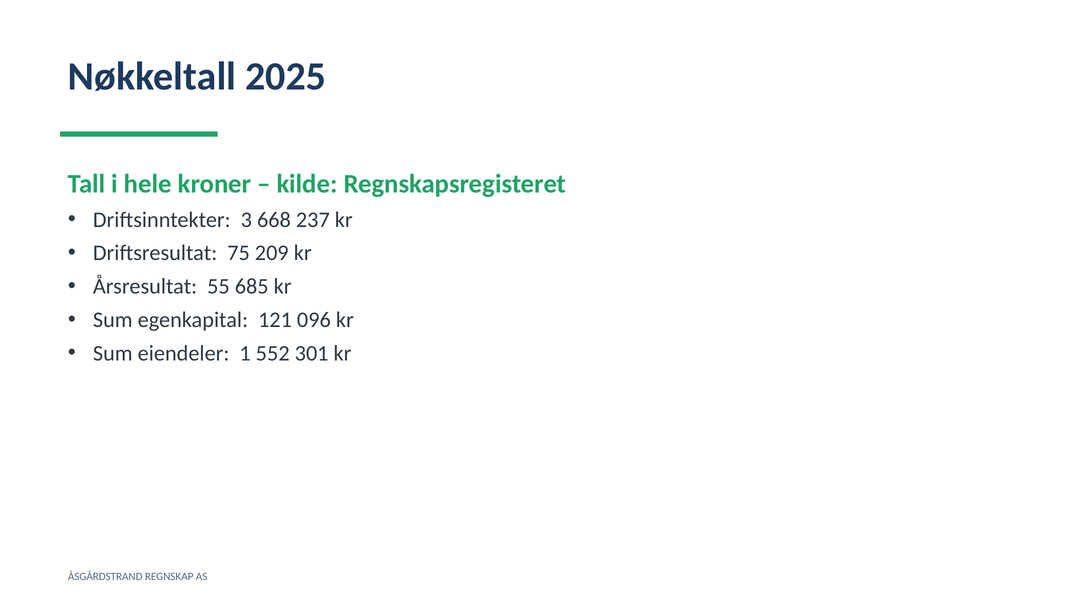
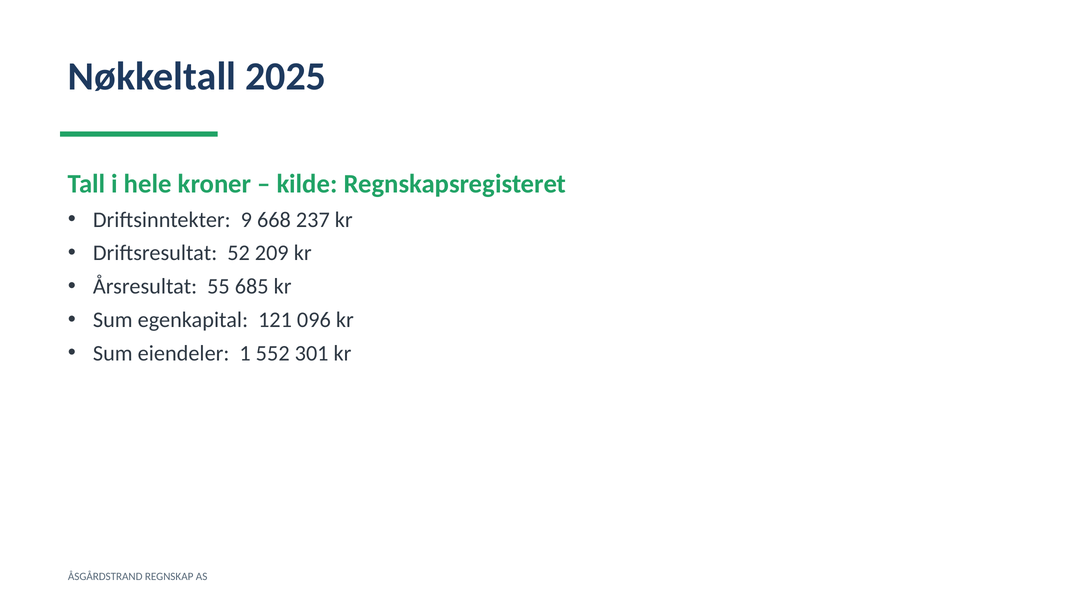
3: 3 -> 9
75: 75 -> 52
